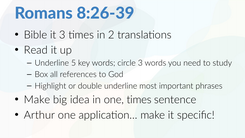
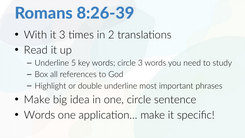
Bible: Bible -> With
one times: times -> circle
Arthur at (39, 115): Arthur -> Words
